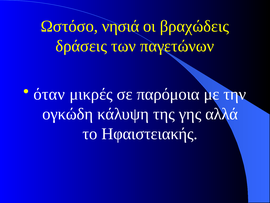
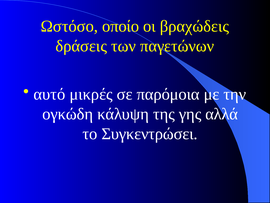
νησιά: νησιά -> οποίο
όταν: όταν -> αυτό
Ηφαιστειακής: Ηφαιστειακής -> Συγκεντρώσει
